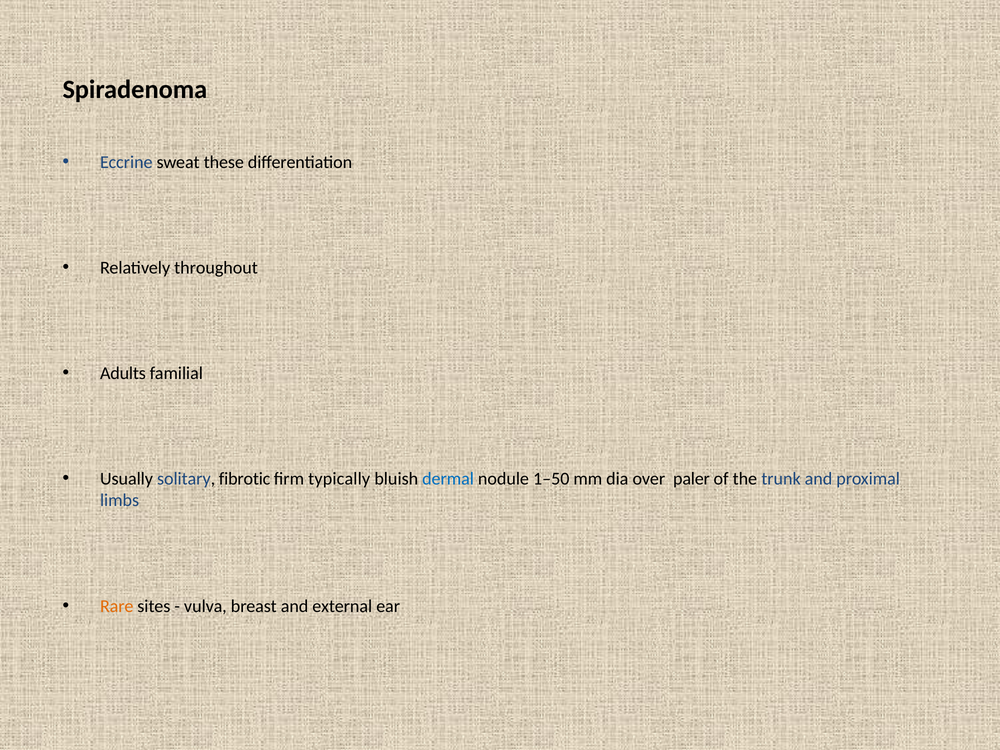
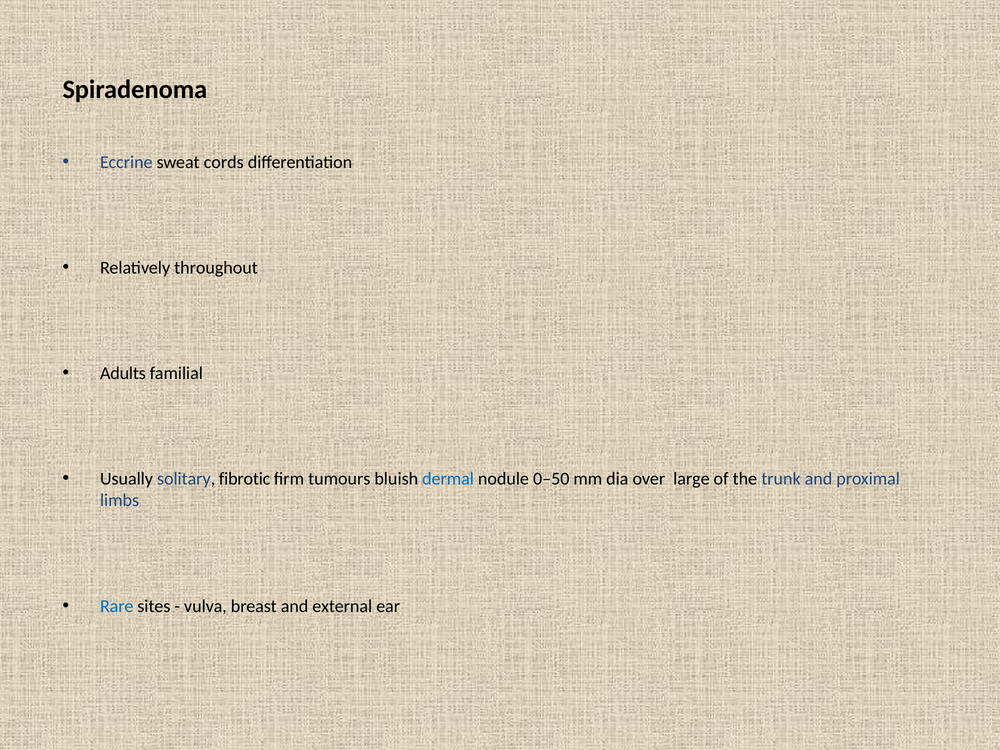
these: these -> cords
typically: typically -> tumours
1–50: 1–50 -> 0–50
paler: paler -> large
Rare colour: orange -> blue
